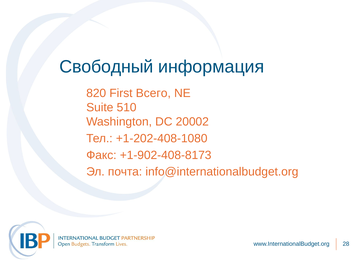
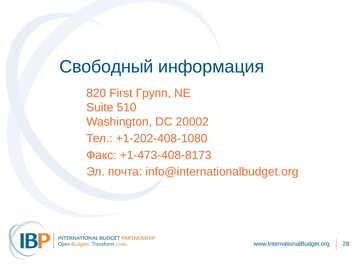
Всего: Всего -> Групп
+1-902-408-8173: +1-902-408-8173 -> +1-473-408-8173
